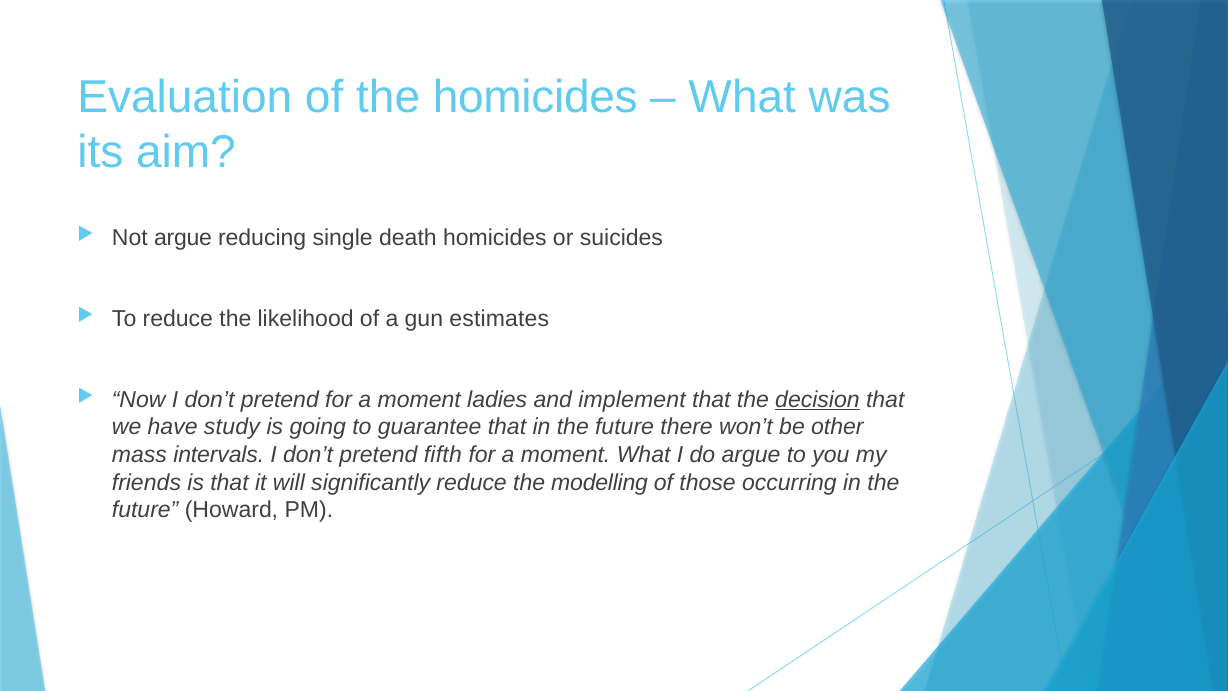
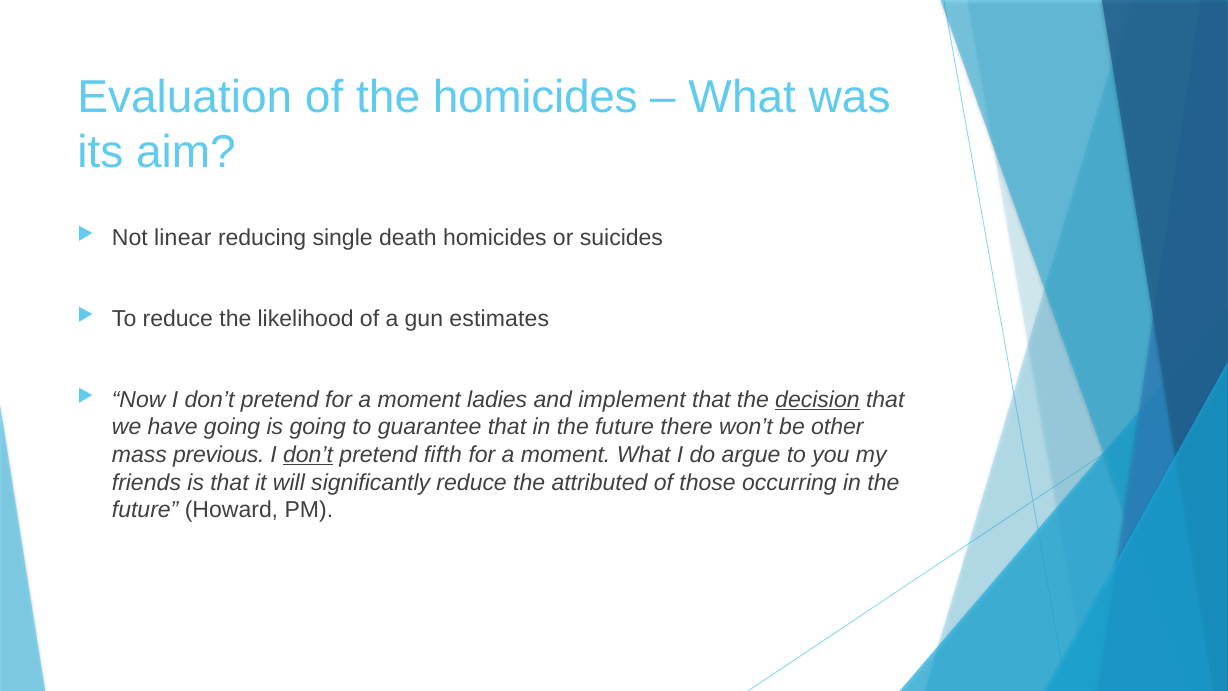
Not argue: argue -> linear
have study: study -> going
intervals: intervals -> previous
don’t at (308, 455) underline: none -> present
modelling: modelling -> attributed
